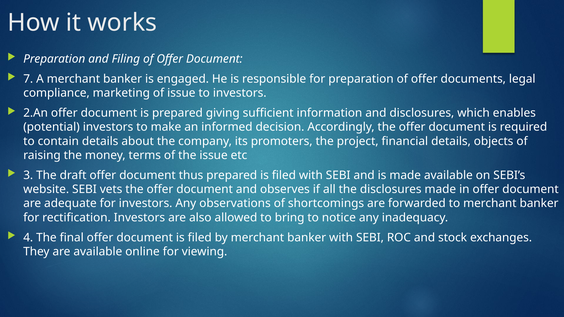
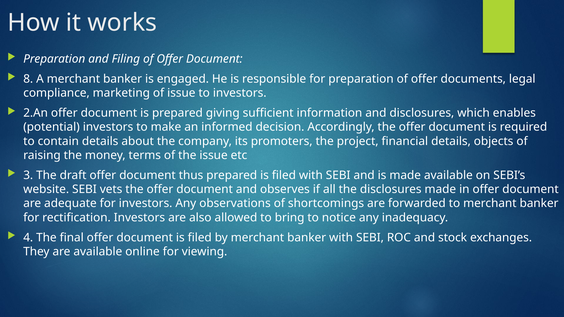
7: 7 -> 8
